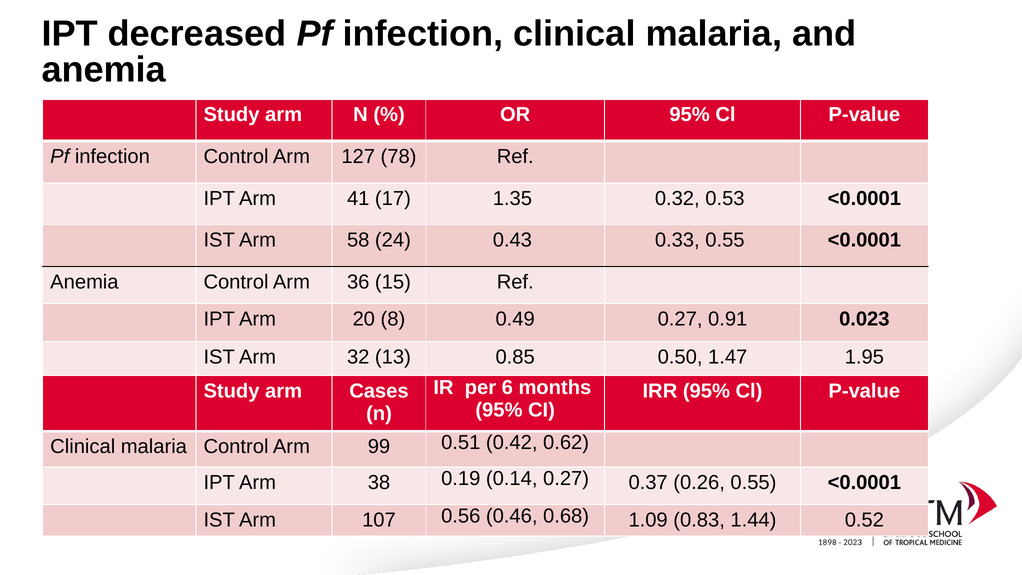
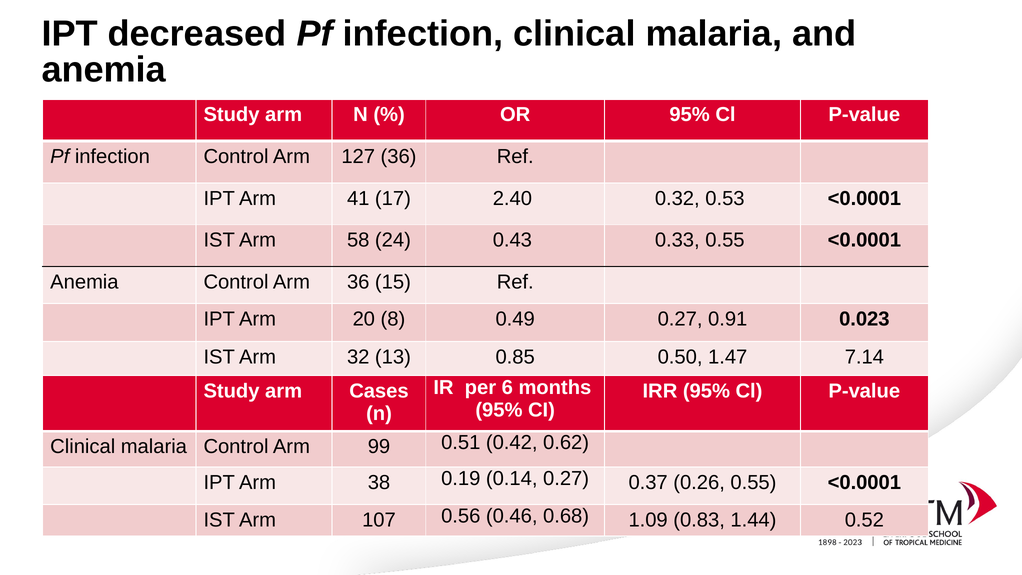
127 78: 78 -> 36
1.35: 1.35 -> 2.40
1.95: 1.95 -> 7.14
